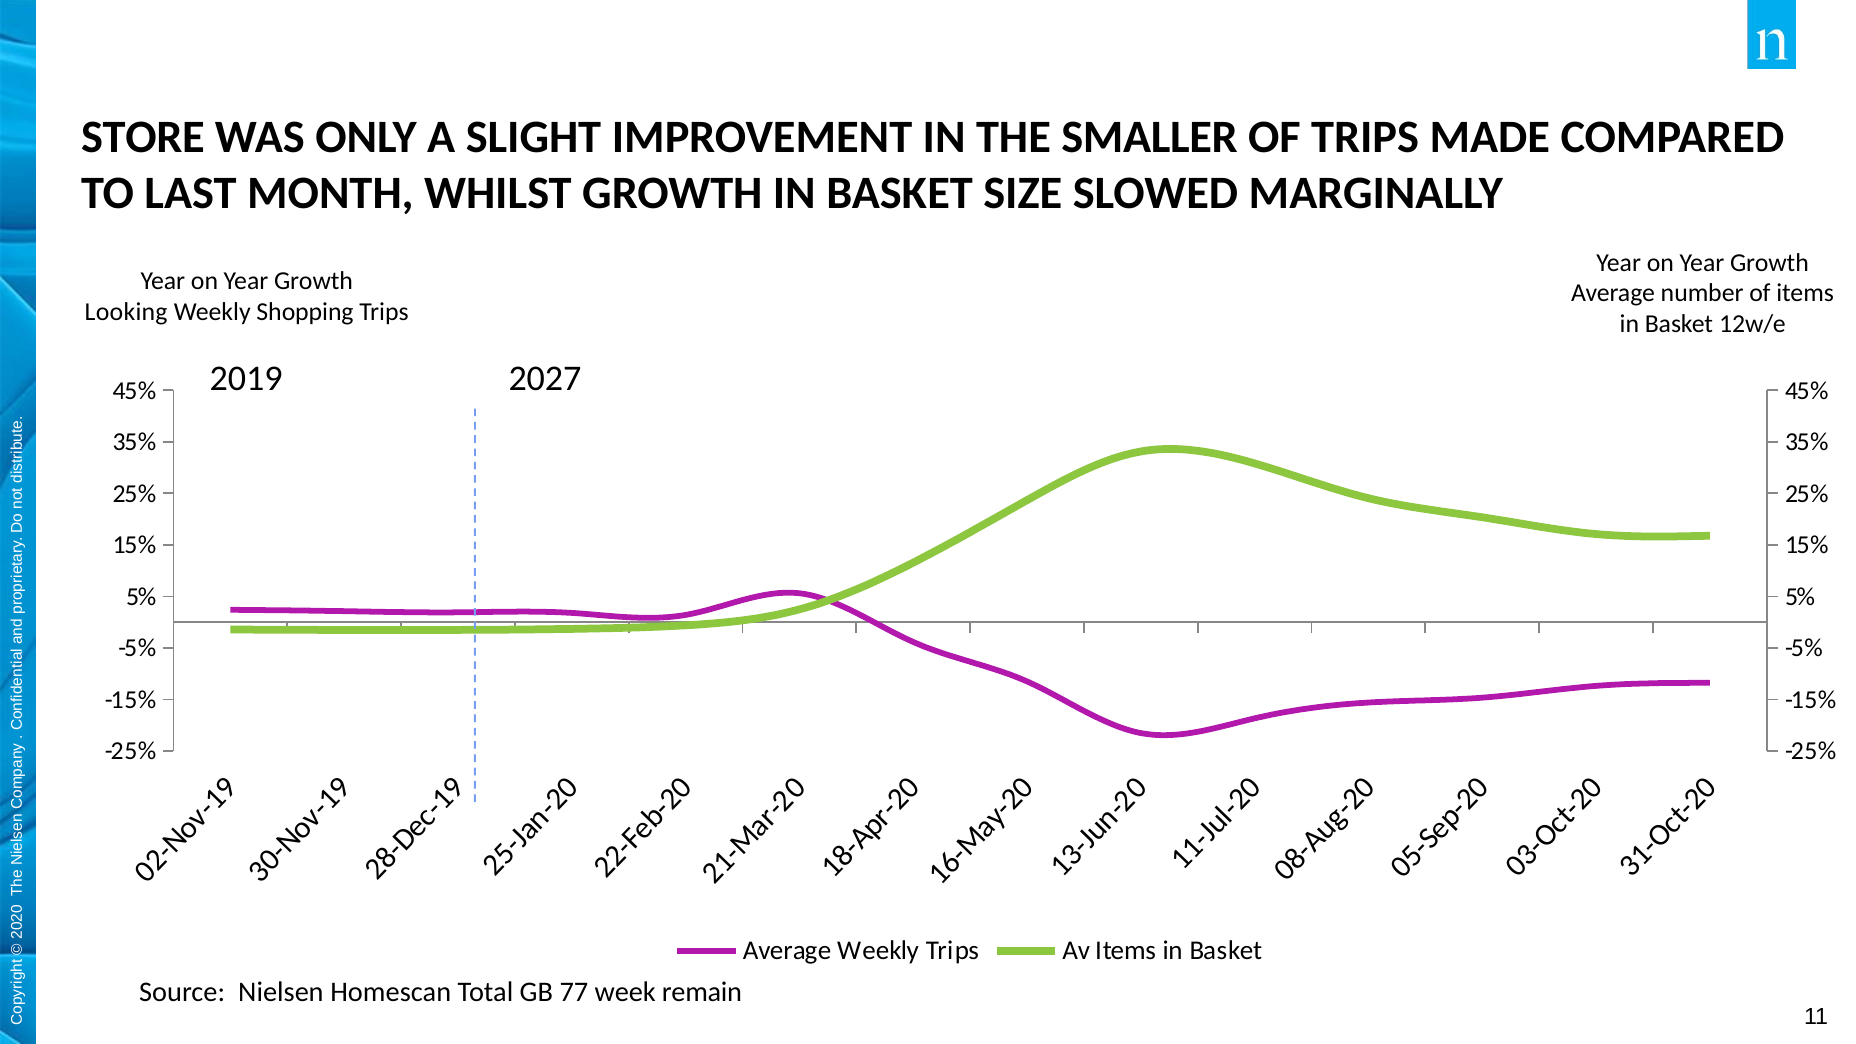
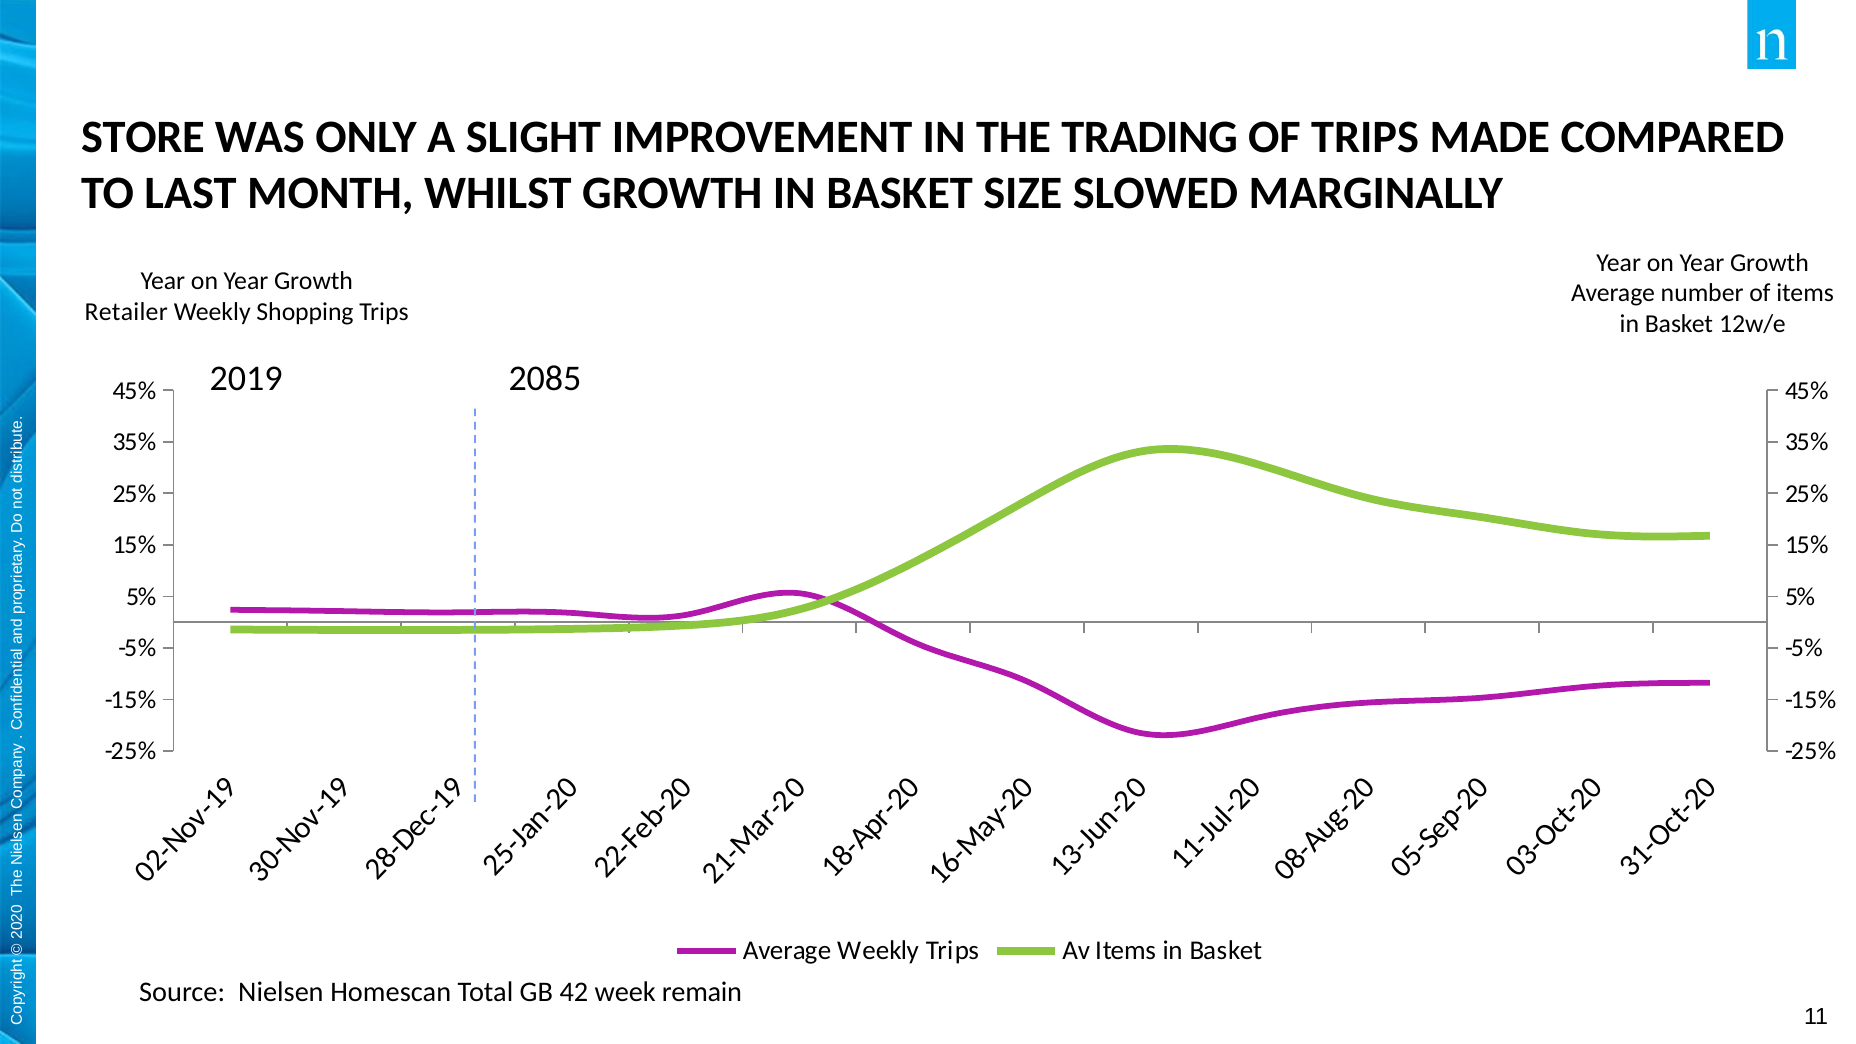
SMALLER: SMALLER -> TRADING
Looking: Looking -> Retailer
2027: 2027 -> 2085
77: 77 -> 42
